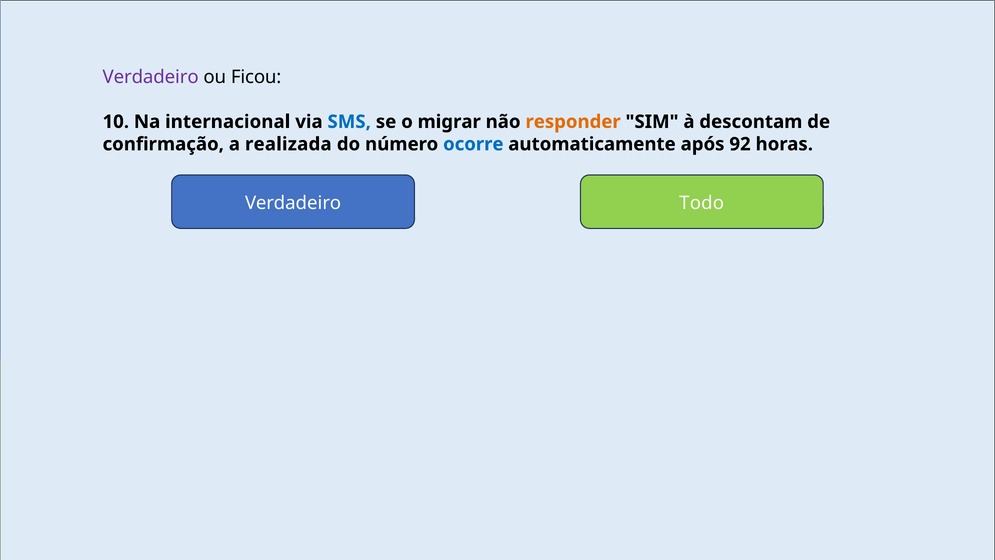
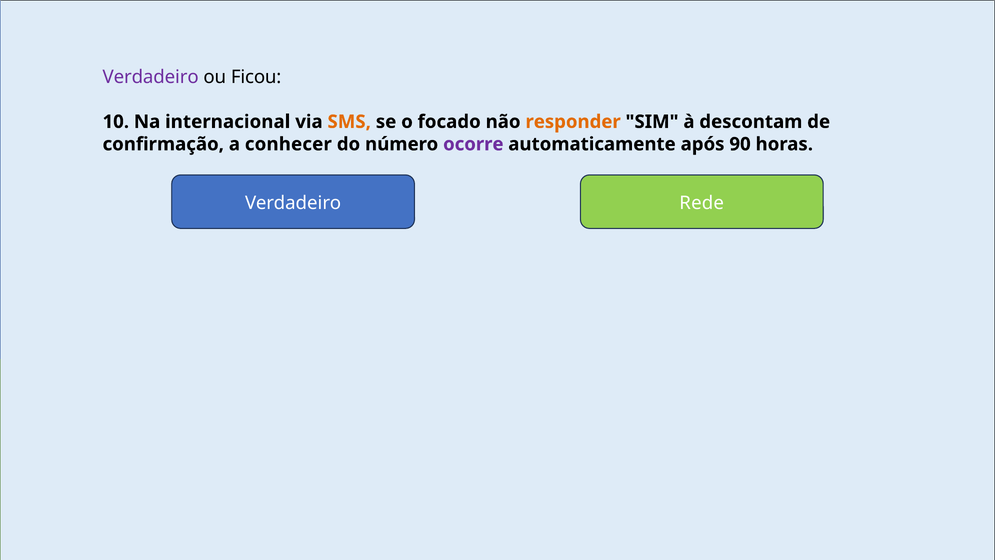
SMS colour: blue -> orange
migrar: migrar -> focado
realizada: realizada -> conhecer
ocorre colour: blue -> purple
92: 92 -> 90
Todo: Todo -> Rede
